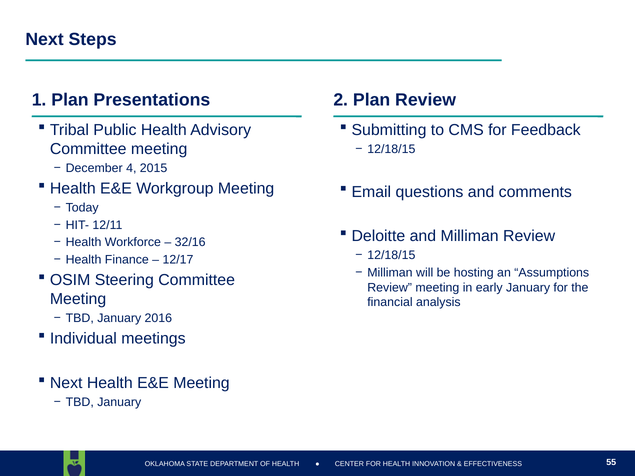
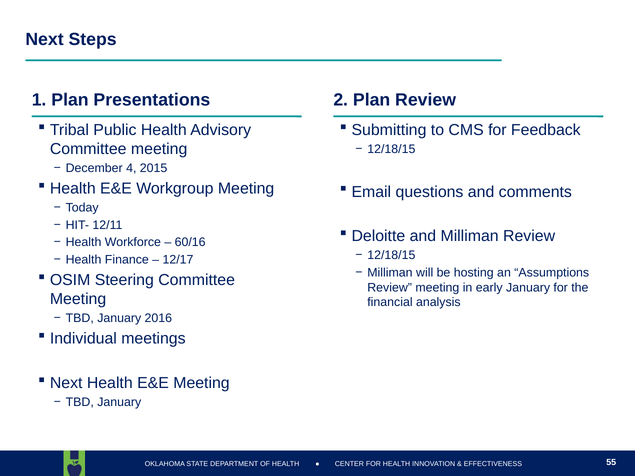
32/16: 32/16 -> 60/16
